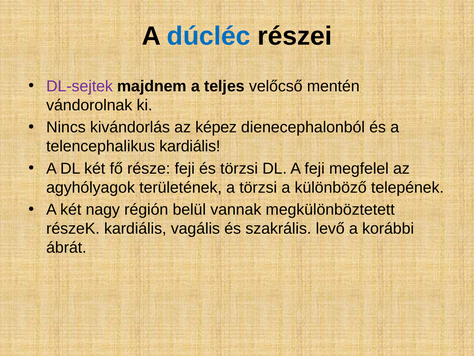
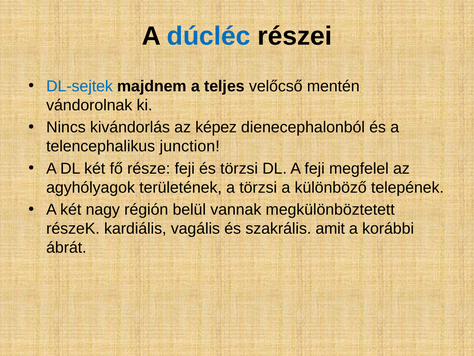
DL-sejtek colour: purple -> blue
telencephalikus kardiális: kardiális -> junction
levő: levő -> amit
